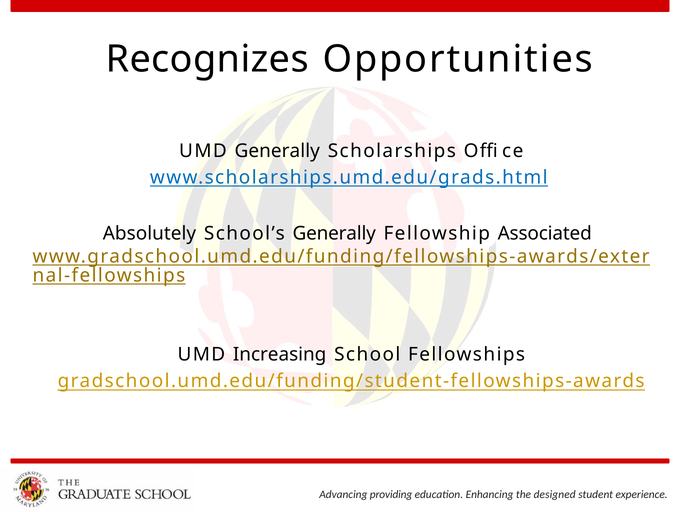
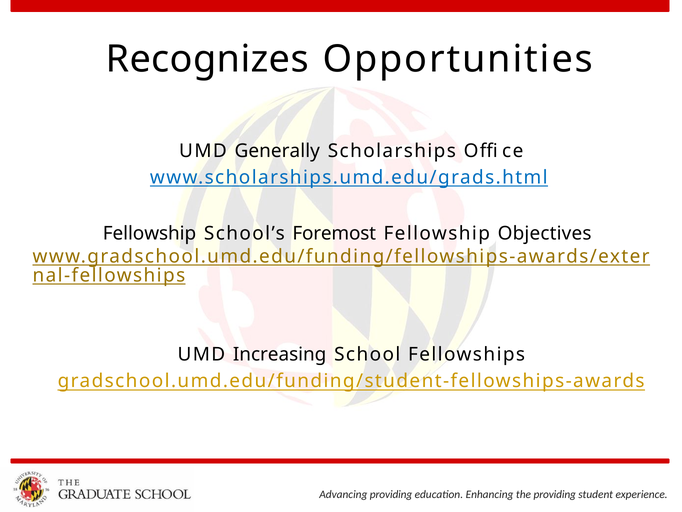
Absolutely at (149, 233): Absolutely -> Fellowship
School’s Generally: Generally -> Foremost
Associated: Associated -> Objectives
designed at (555, 494): designed -> providing
